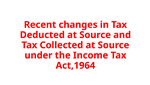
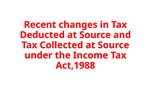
Act,1964: Act,1964 -> Act,1988
